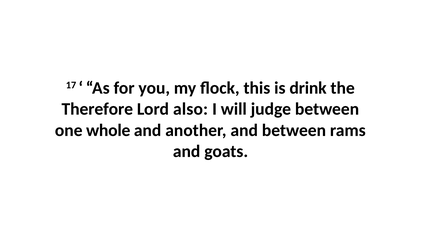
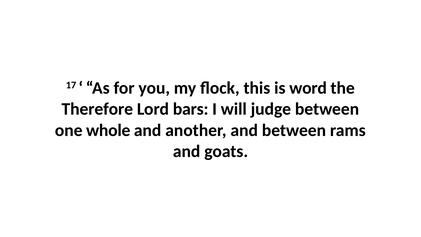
drink: drink -> word
also: also -> bars
